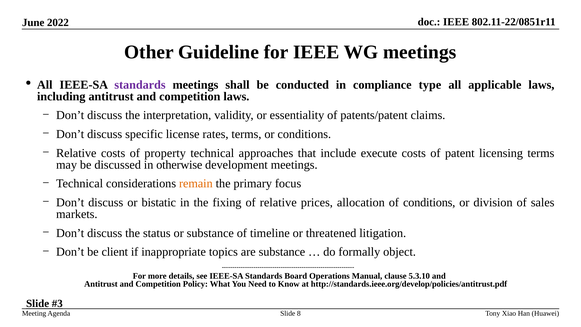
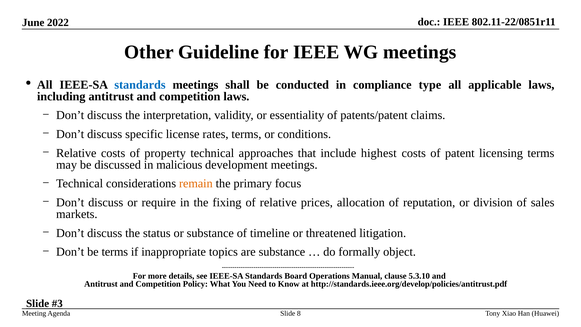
standards at (140, 85) colour: purple -> blue
execute: execute -> highest
otherwise: otherwise -> malicious
bistatic: bistatic -> require
of conditions: conditions -> reputation
be client: client -> terms
